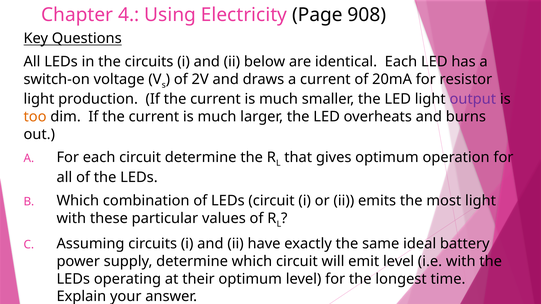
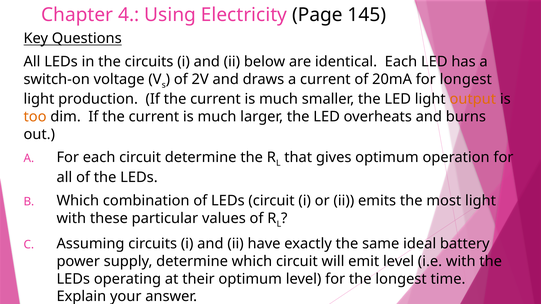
908: 908 -> 145
for resistor: resistor -> longest
output colour: purple -> orange
